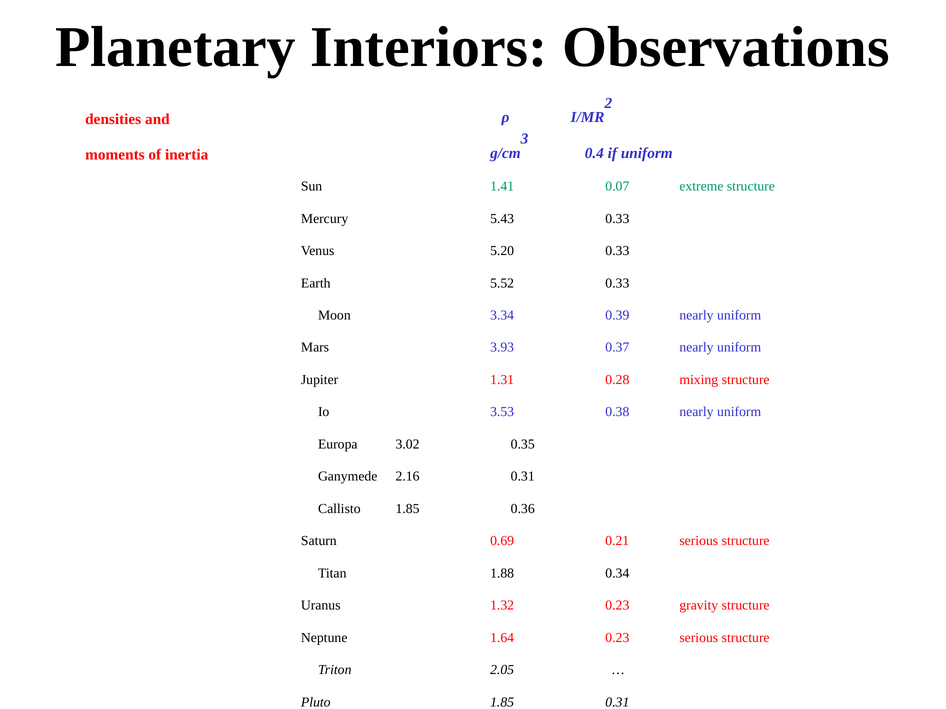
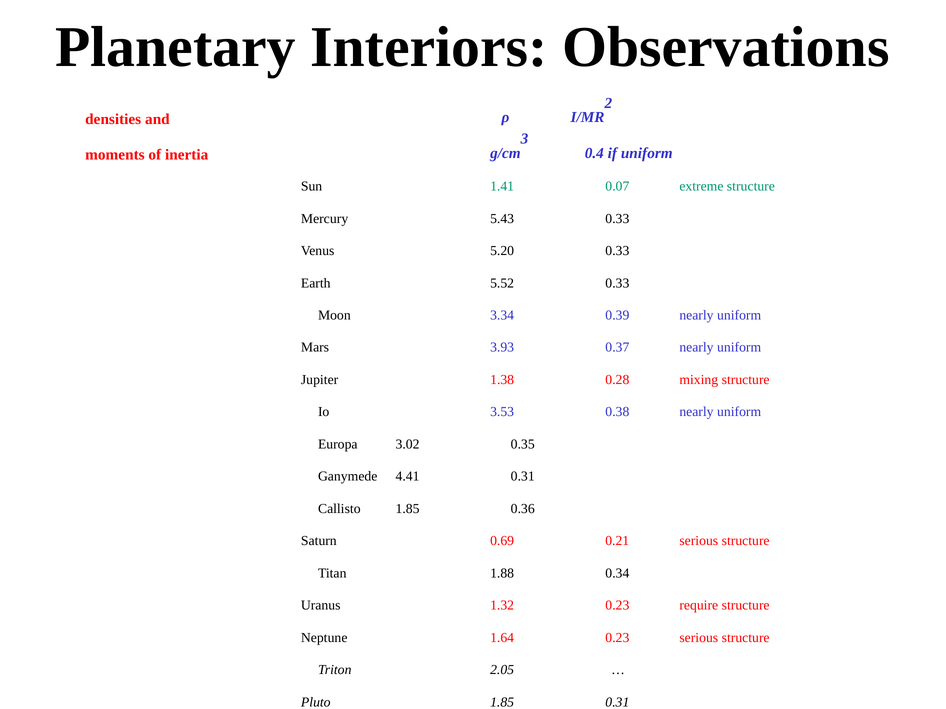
1.31: 1.31 -> 1.38
2.16: 2.16 -> 4.41
gravity: gravity -> require
